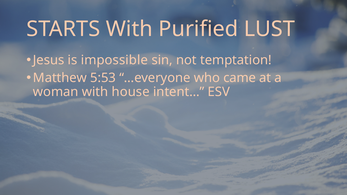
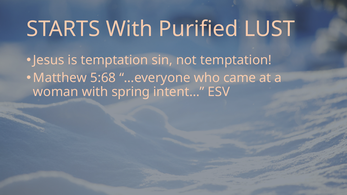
is impossible: impossible -> temptation
5:53: 5:53 -> 5:68
house: house -> spring
